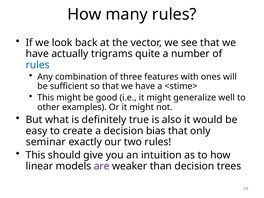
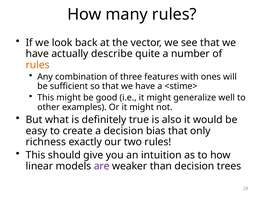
trigrams: trigrams -> describe
rules at (38, 65) colour: blue -> orange
seminar: seminar -> richness
